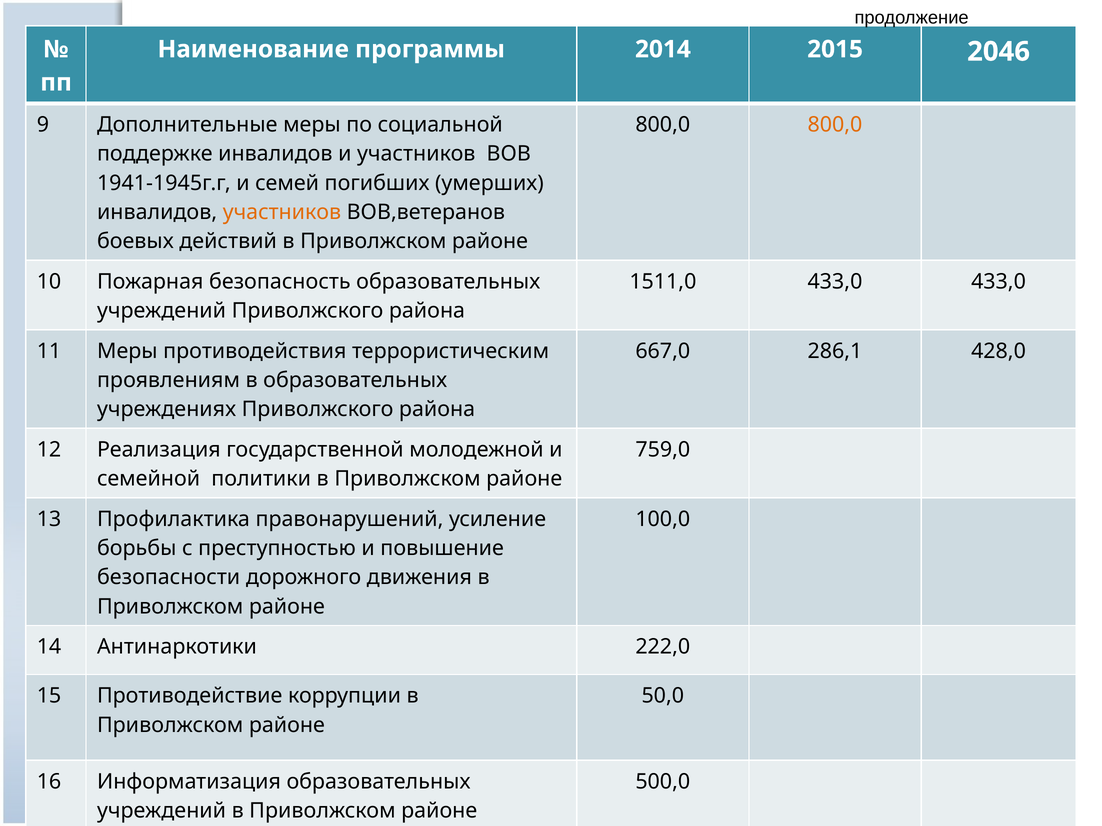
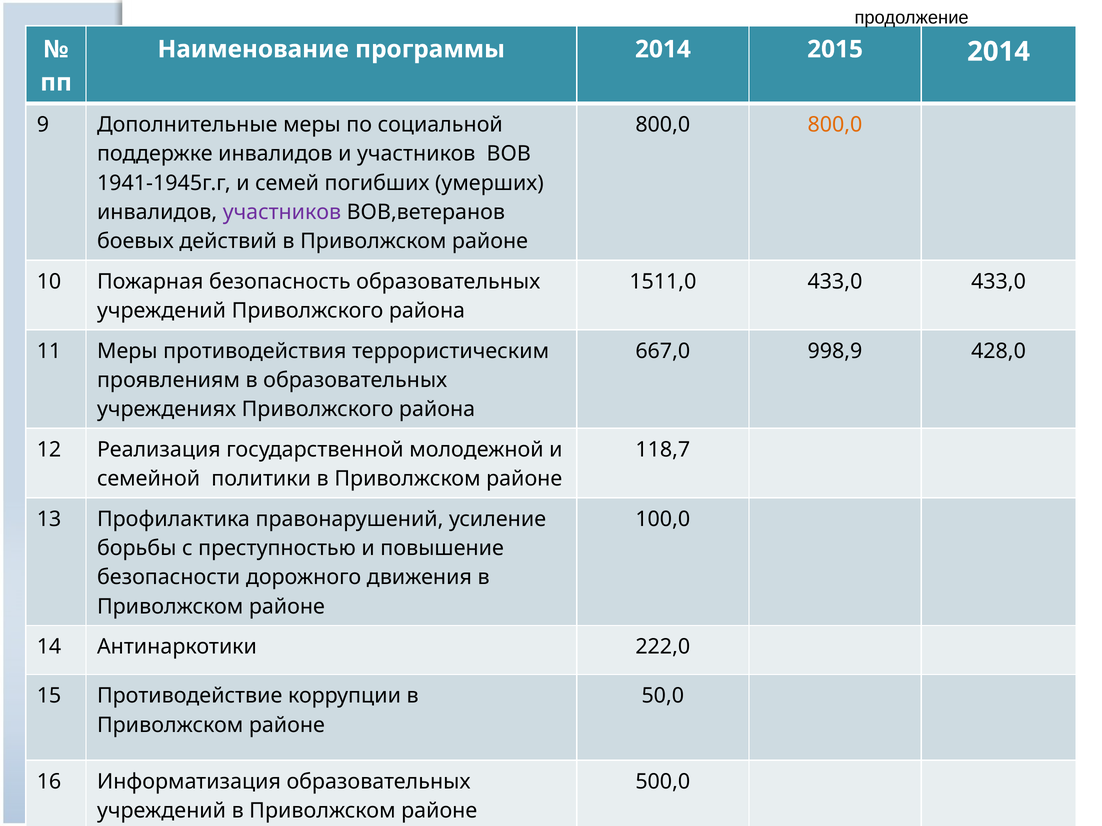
2015 2046: 2046 -> 2014
участников at (282, 212) colour: orange -> purple
286,1: 286,1 -> 998,9
759,0: 759,0 -> 118,7
